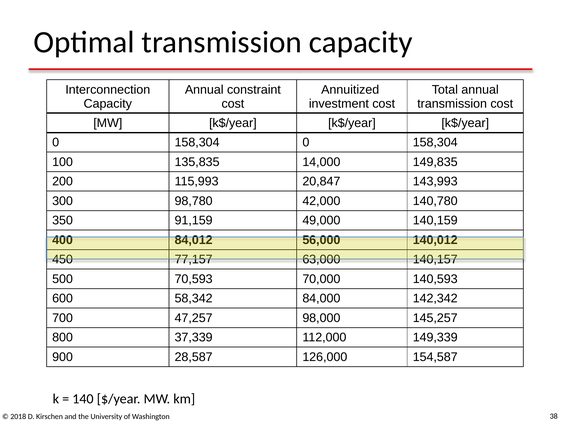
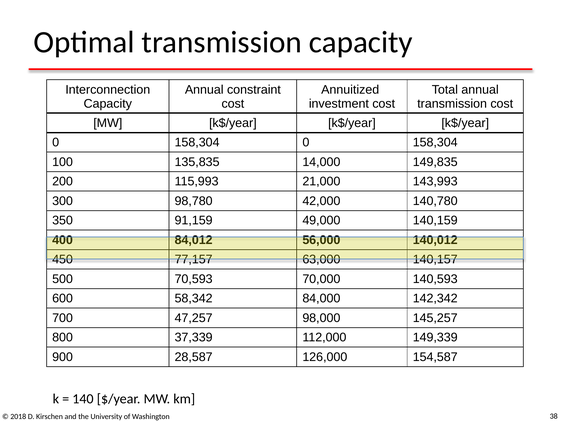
20,847: 20,847 -> 21,000
